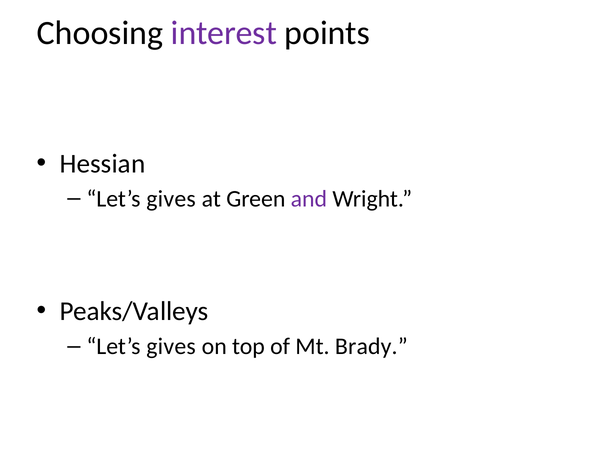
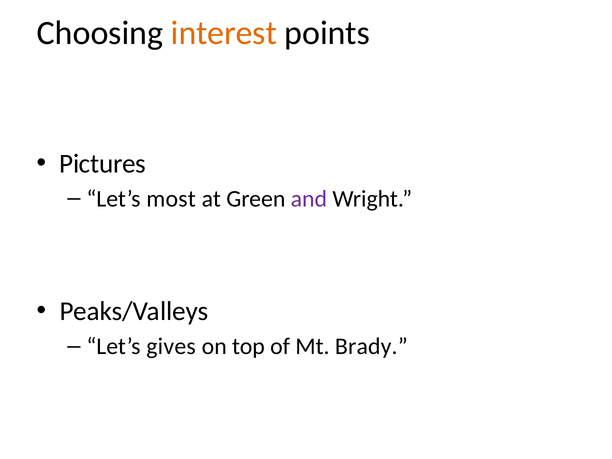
interest colour: purple -> orange
Hessian: Hessian -> Pictures
gives at (171, 199): gives -> most
